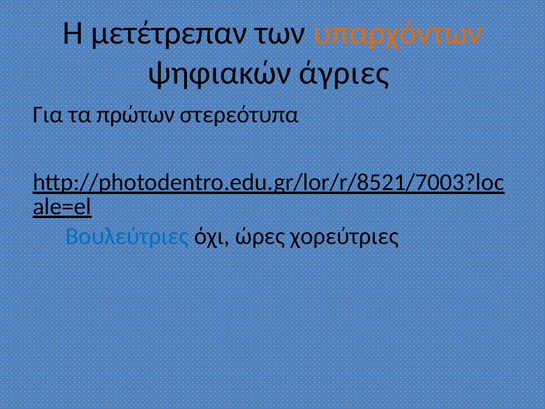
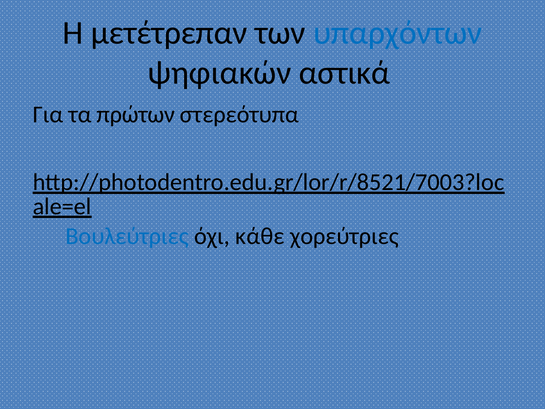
υπαρχόντων colour: orange -> blue
άγριες: άγριες -> αστικά
ώρες: ώρες -> κάθε
